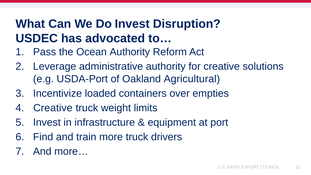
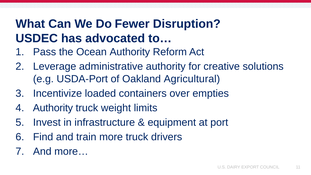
Do Invest: Invest -> Fewer
Creative at (53, 108): Creative -> Authority
